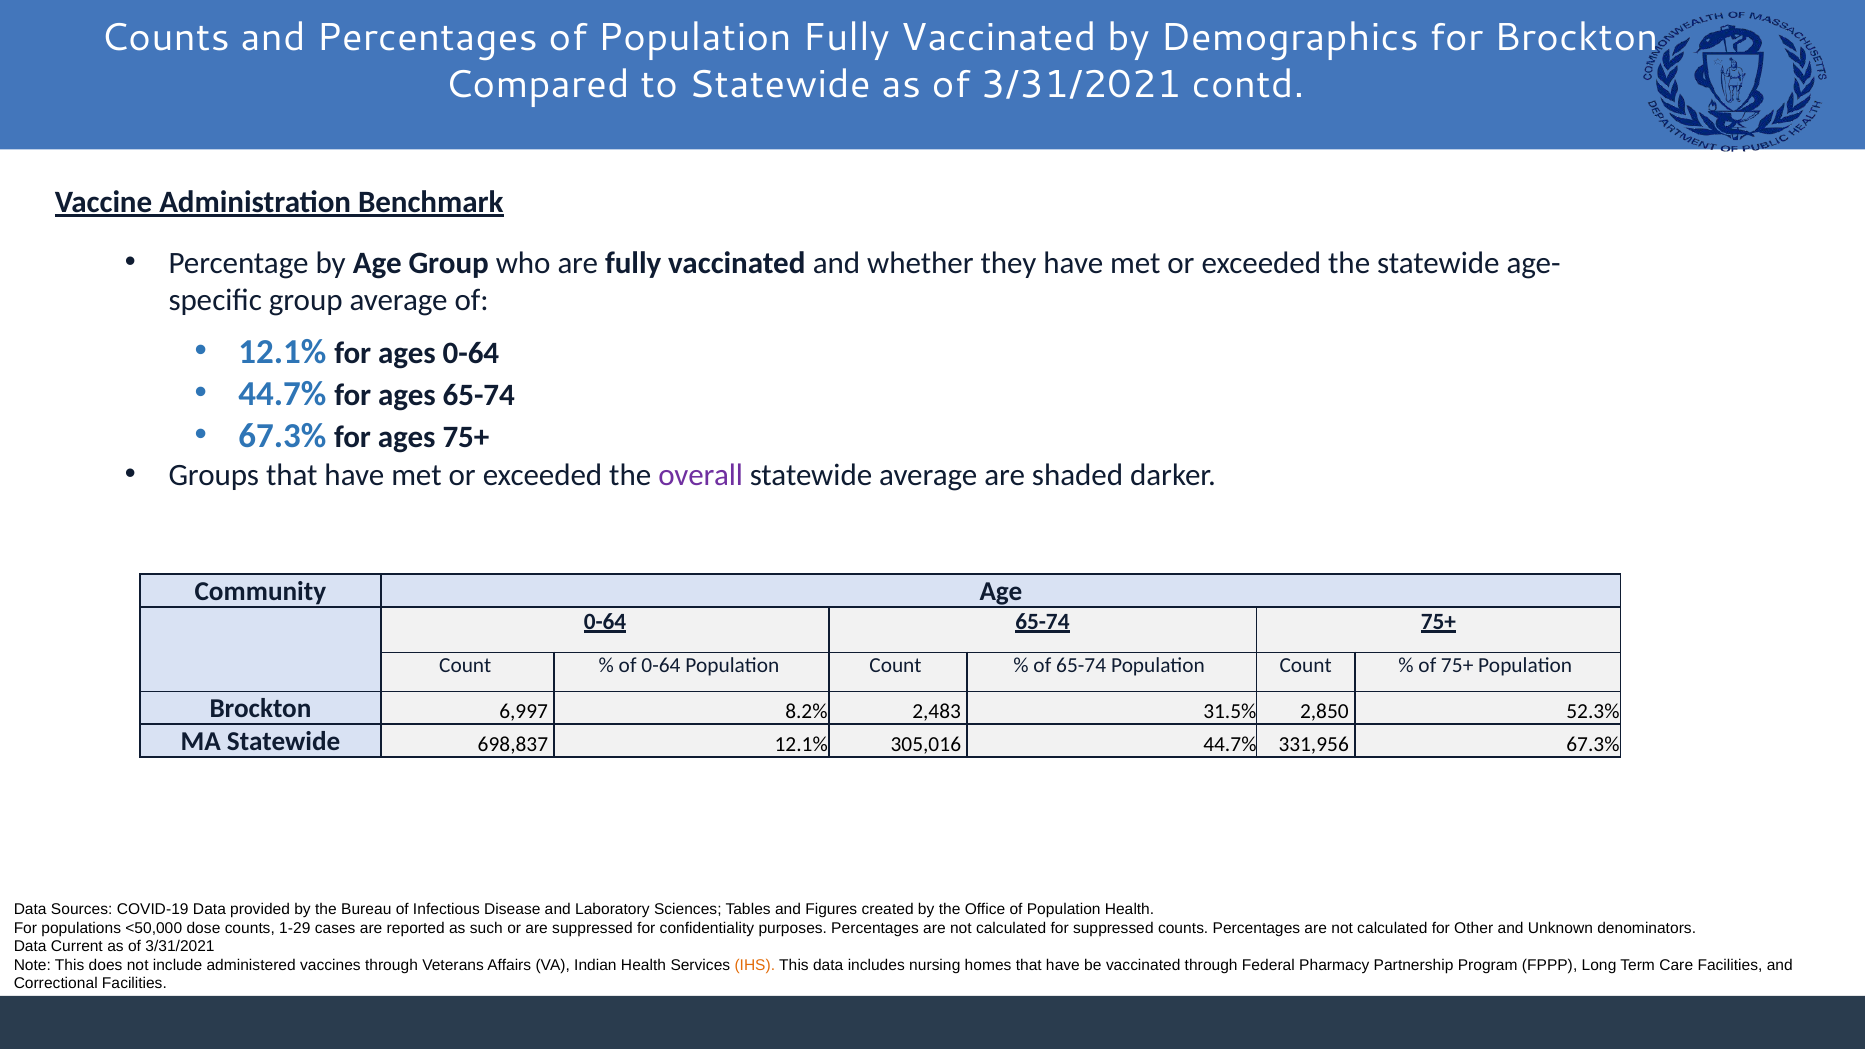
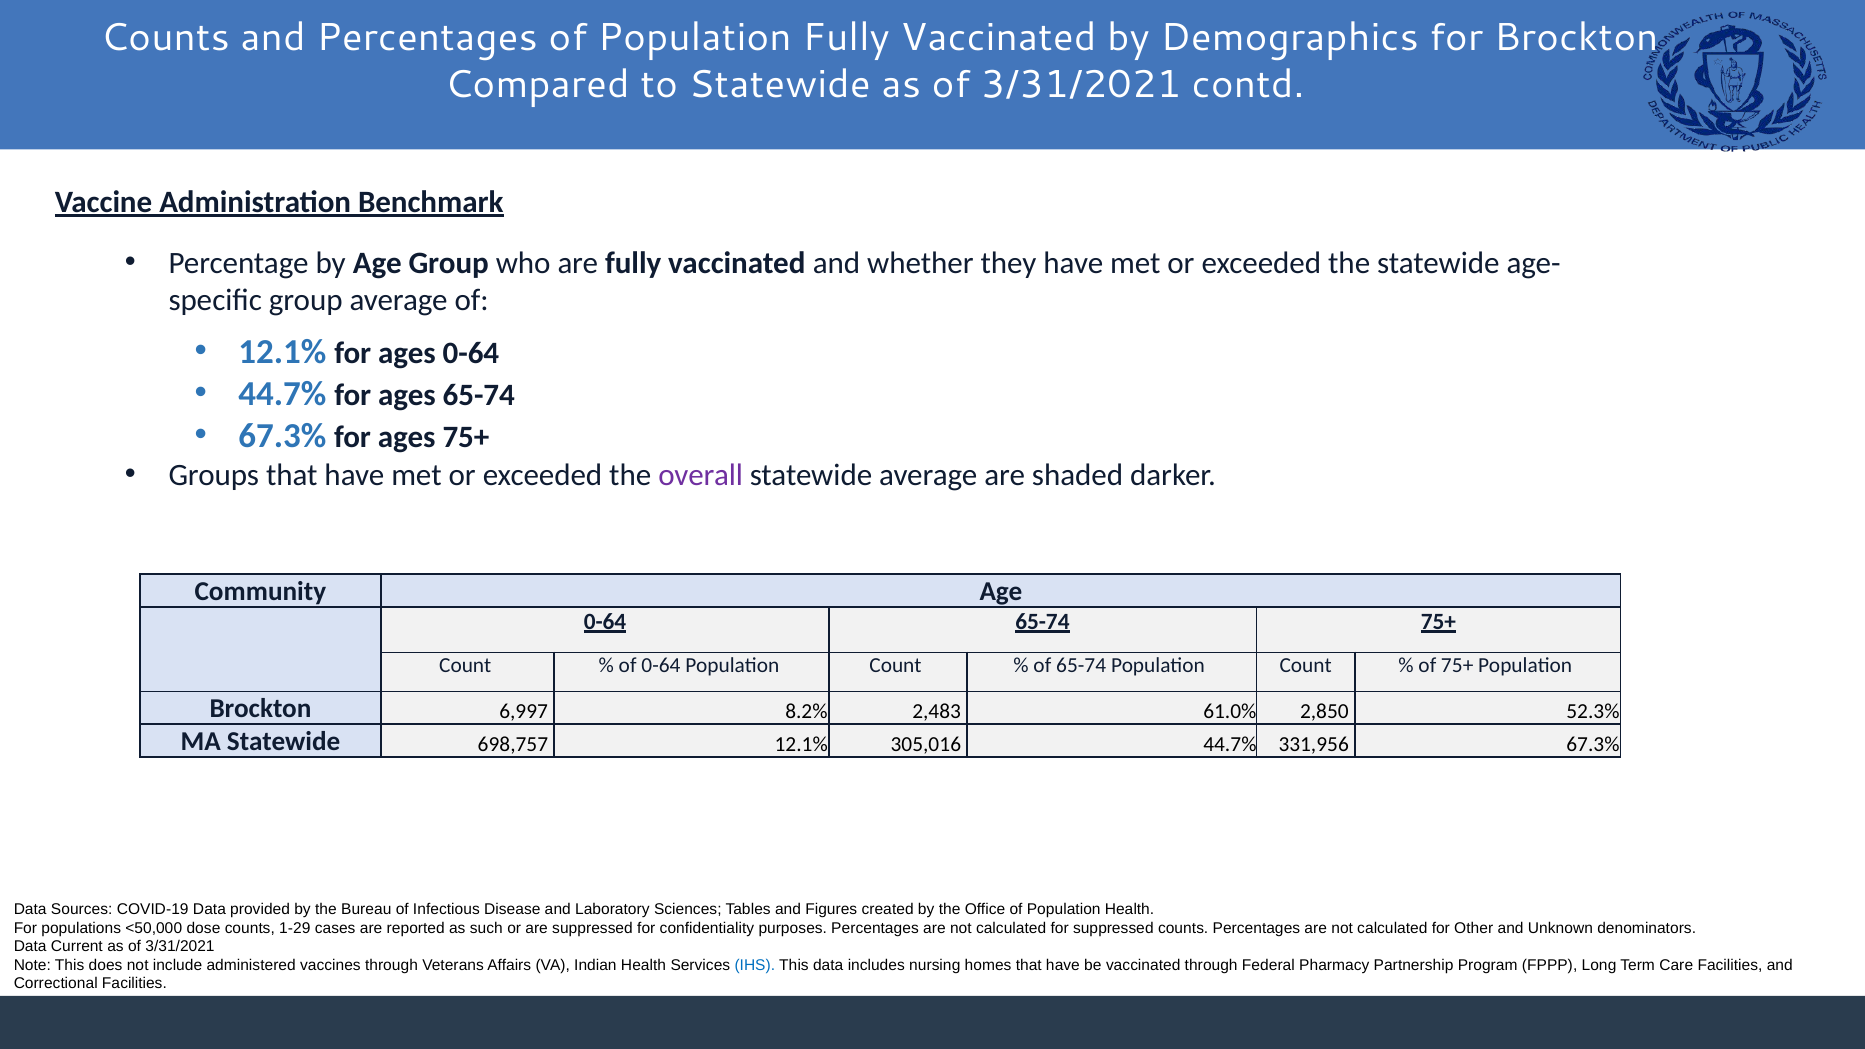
31.5%: 31.5% -> 61.0%
698,837: 698,837 -> 698,757
IHS colour: orange -> blue
